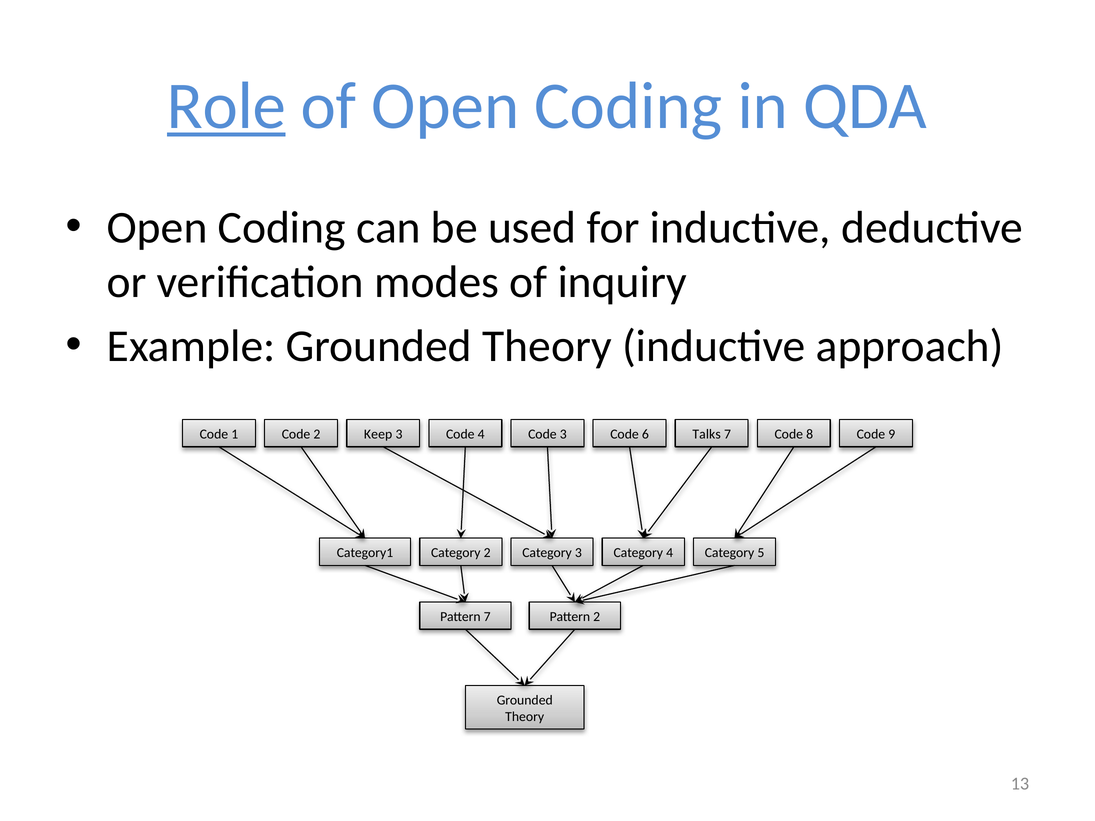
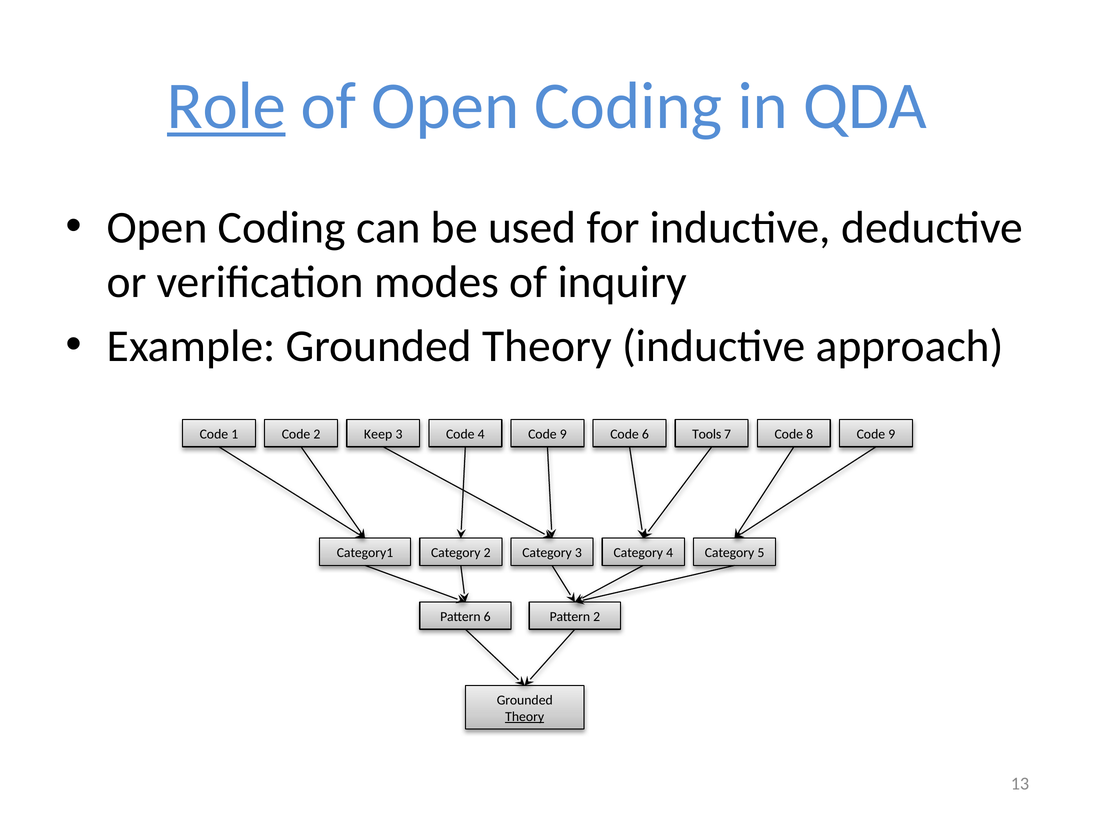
4 Code 3: 3 -> 9
Talks: Talks -> Tools
Pattern 7: 7 -> 6
Theory at (525, 717) underline: none -> present
